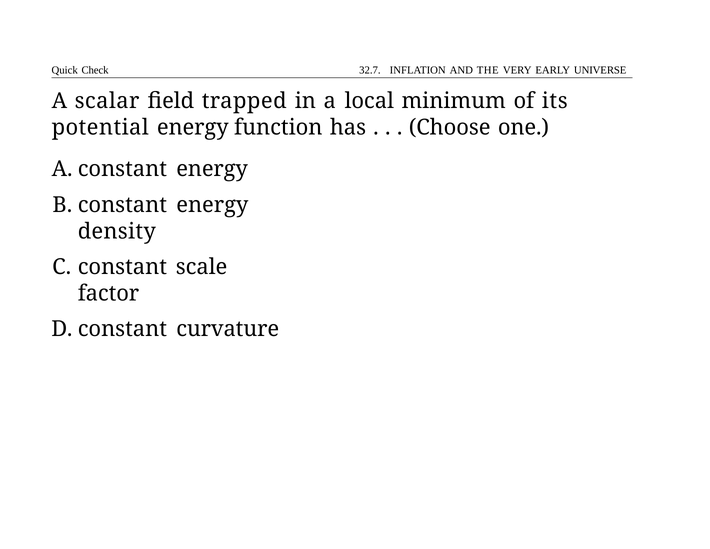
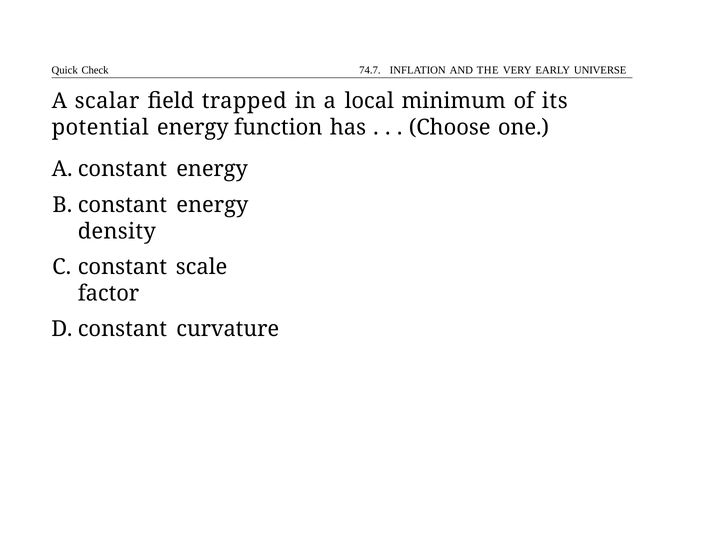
32.7: 32.7 -> 74.7
